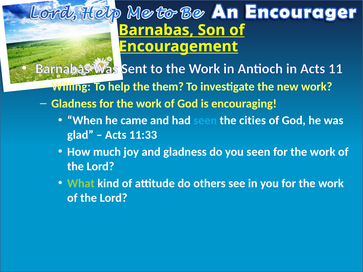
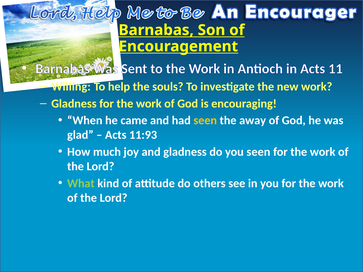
them: them -> souls
seen at (205, 121) colour: light blue -> yellow
cities: cities -> away
11:33: 11:33 -> 11:93
